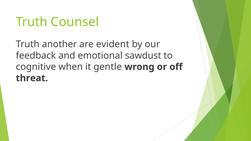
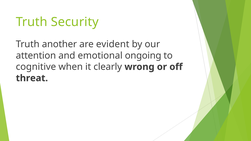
Counsel: Counsel -> Security
feedback: feedback -> attention
sawdust: sawdust -> ongoing
gentle: gentle -> clearly
